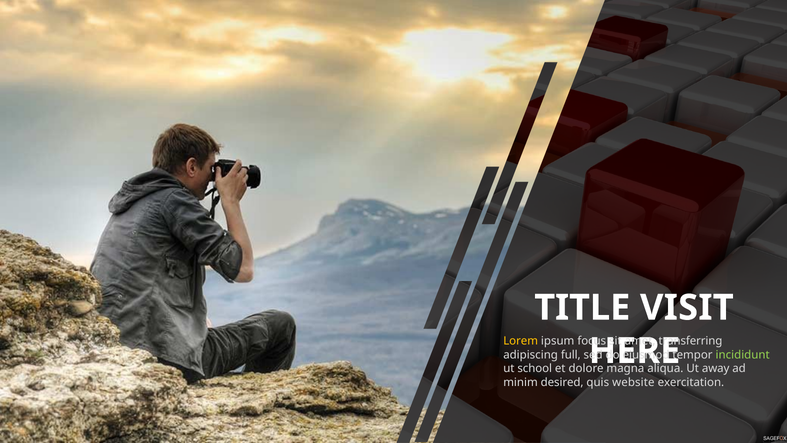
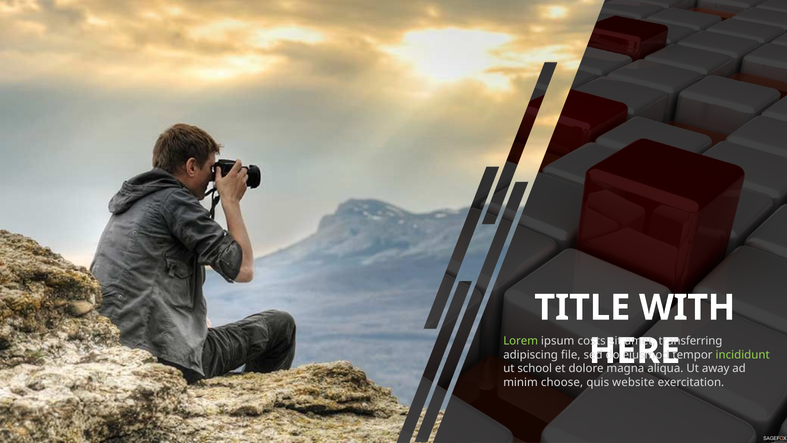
VISIT: VISIT -> WITH
Lorem colour: yellow -> light green
focus: focus -> costs
full: full -> file
desired: desired -> choose
